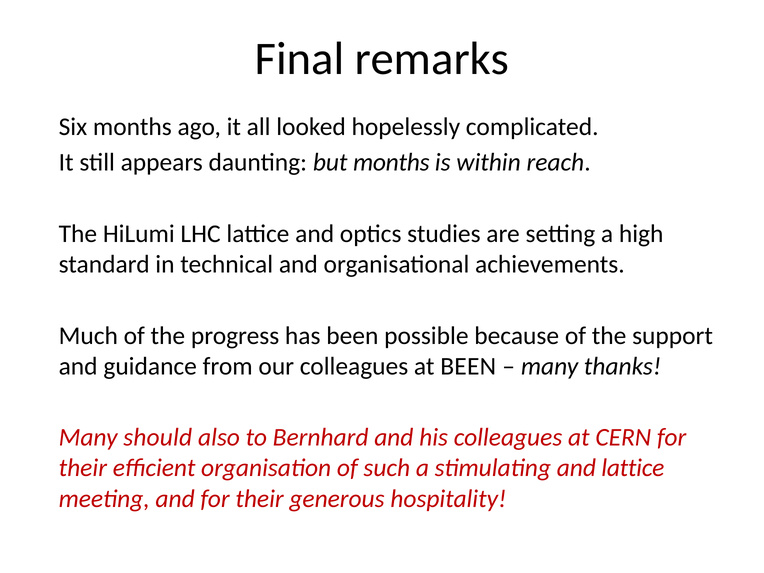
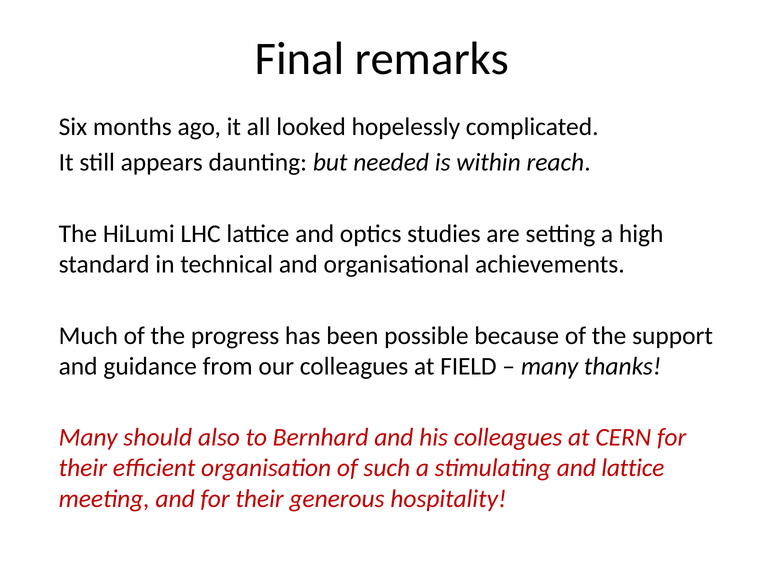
but months: months -> needed
at BEEN: BEEN -> FIELD
